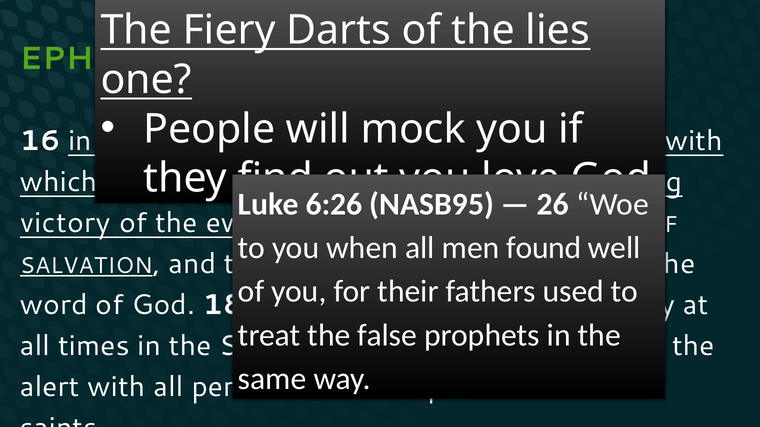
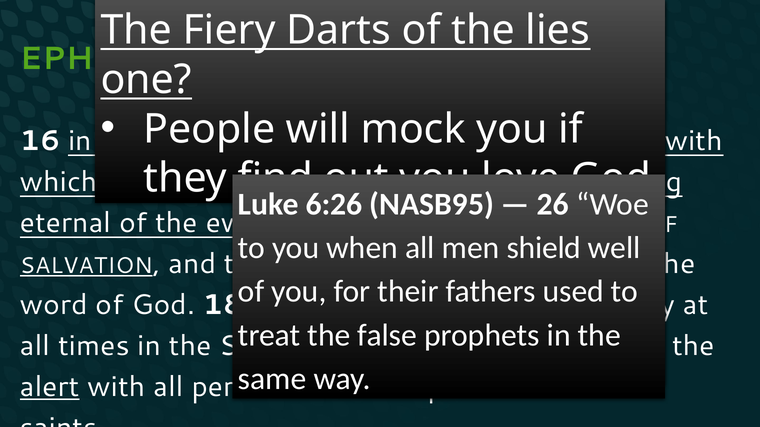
victory: victory -> eternal
found at (544, 248): found -> shield
alert underline: none -> present
